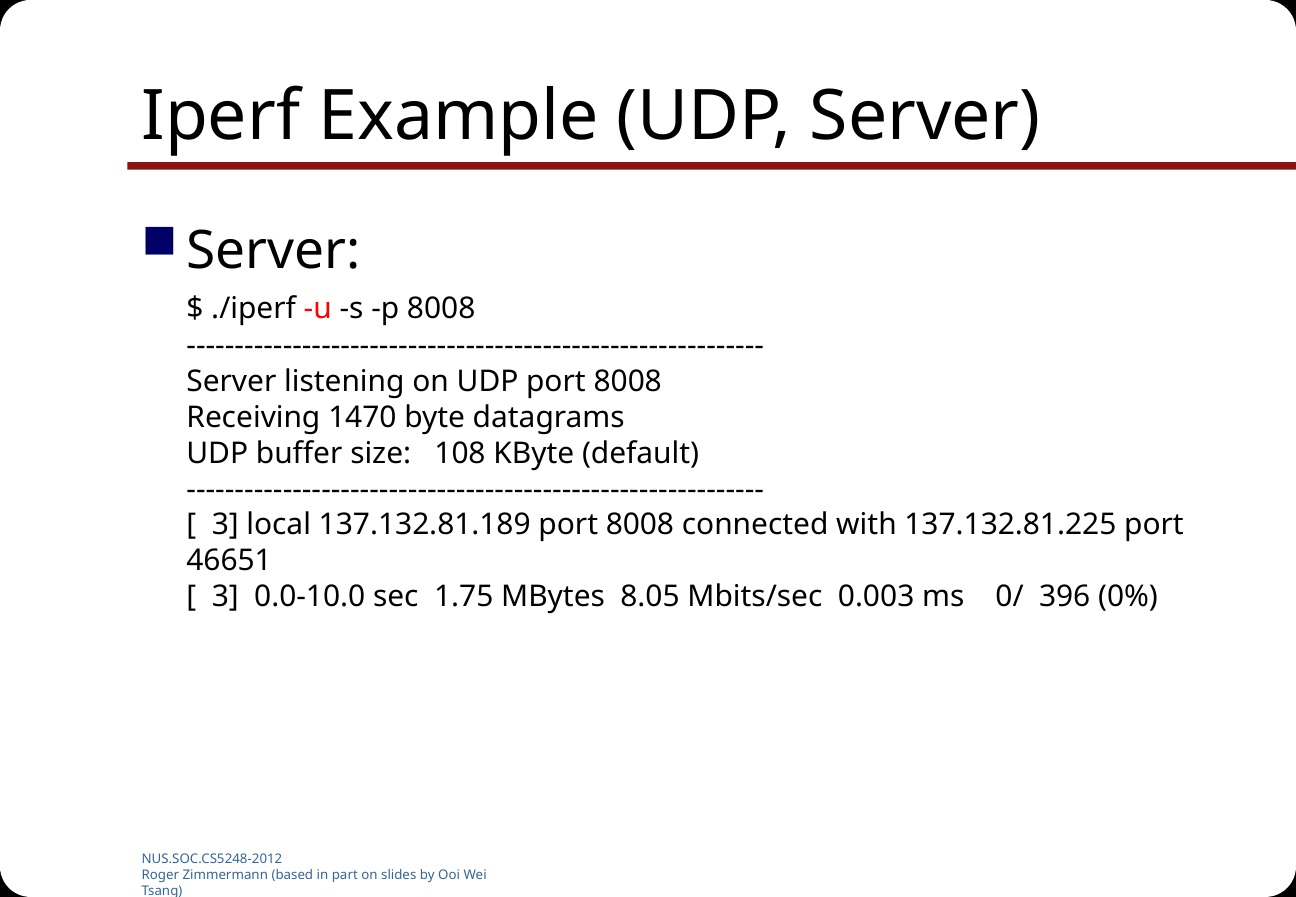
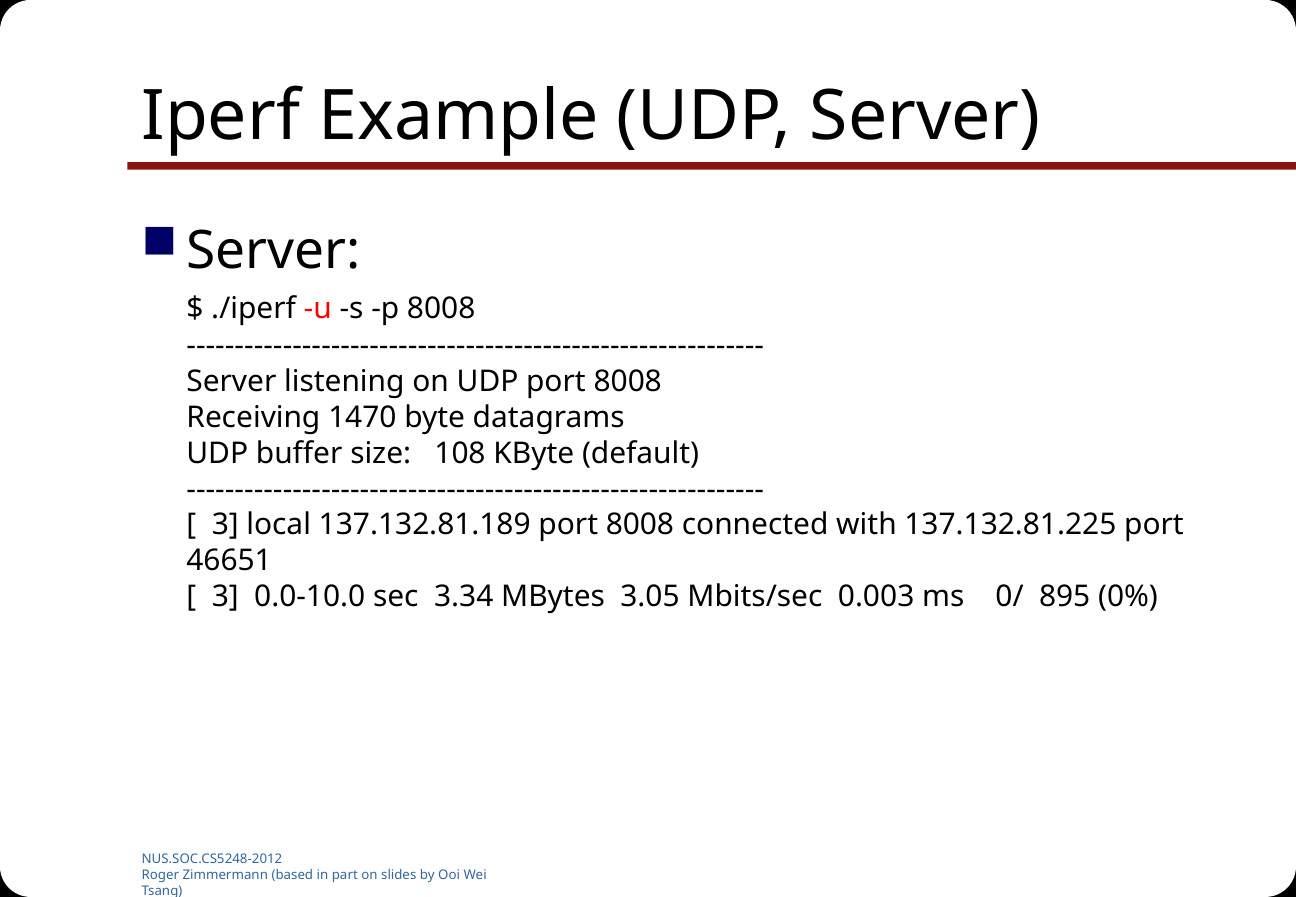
1.75: 1.75 -> 3.34
8.05: 8.05 -> 3.05
396: 396 -> 895
